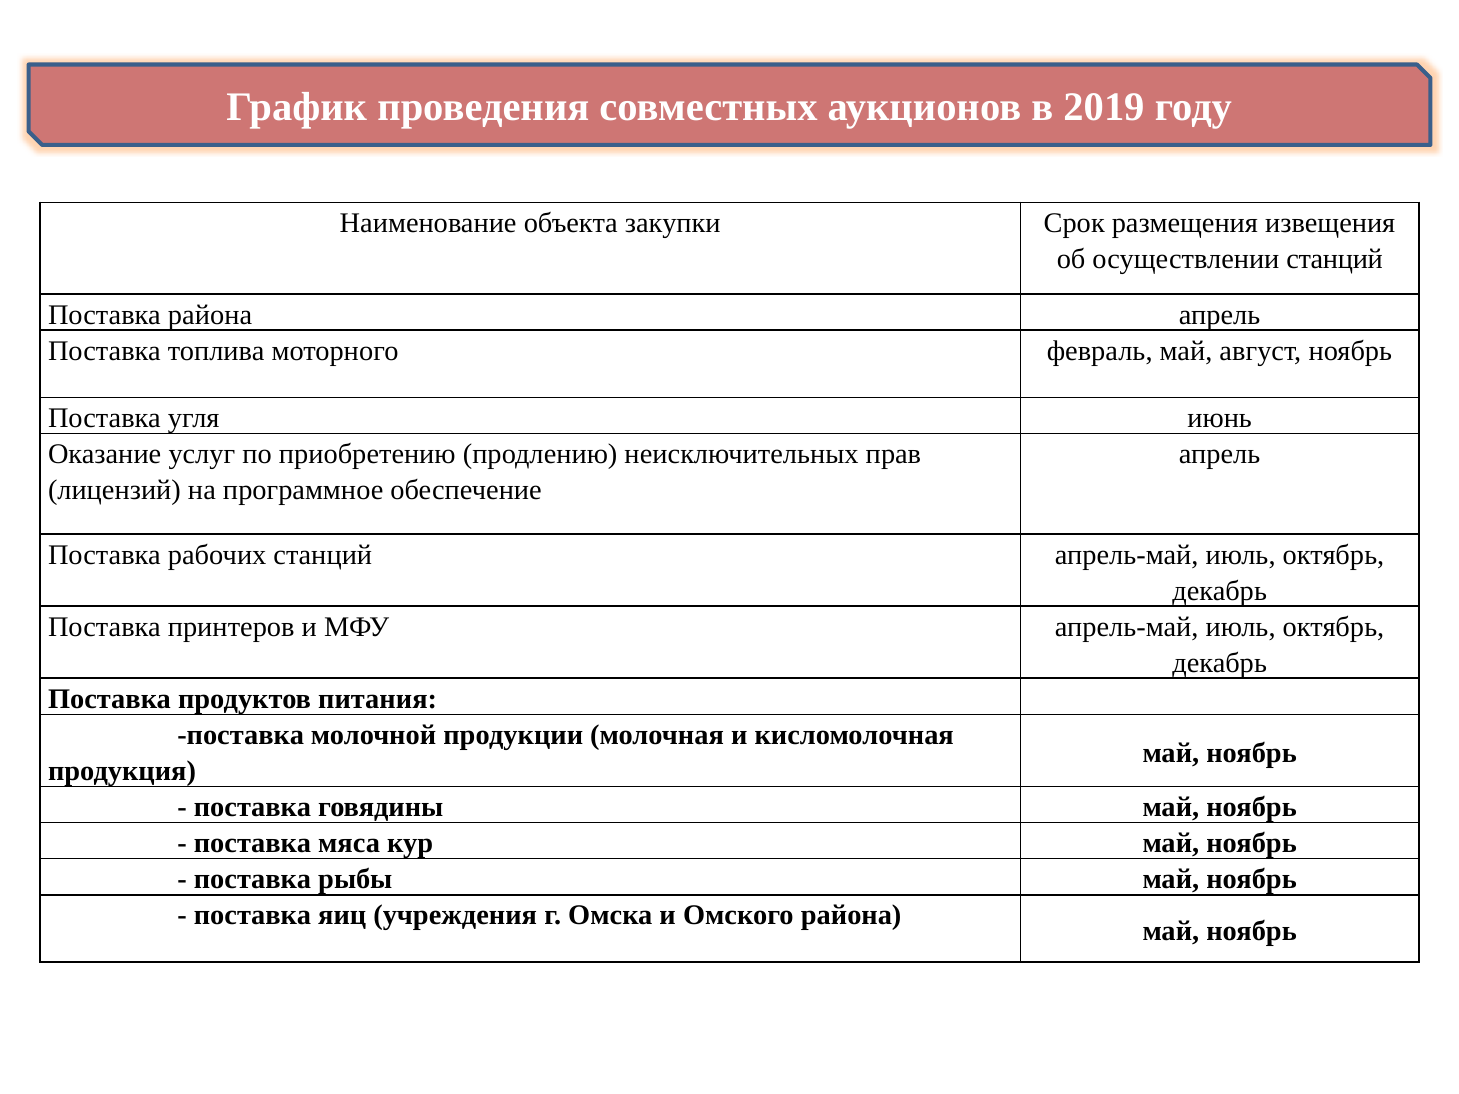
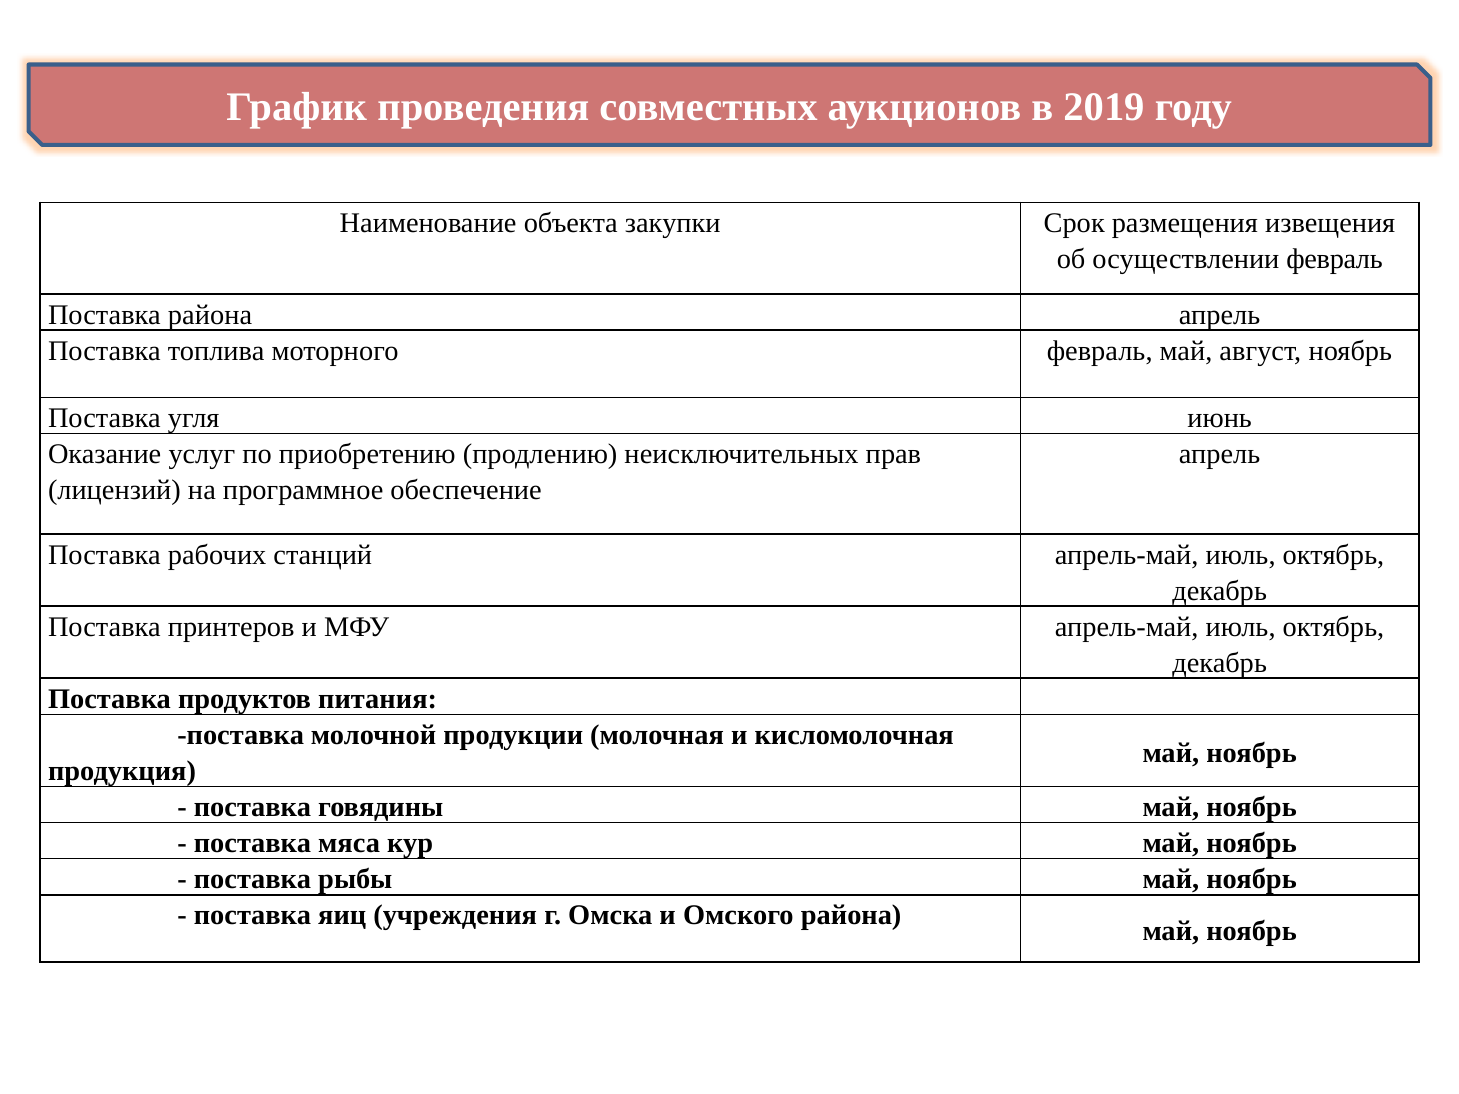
осуществлении станций: станций -> февраль
